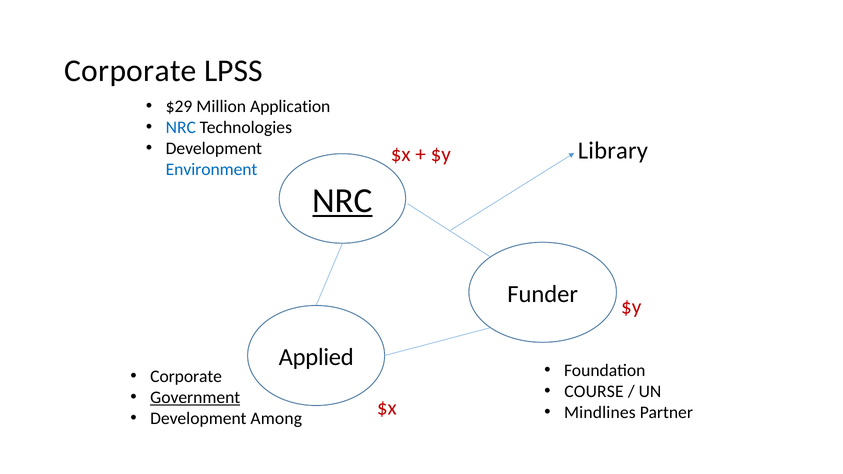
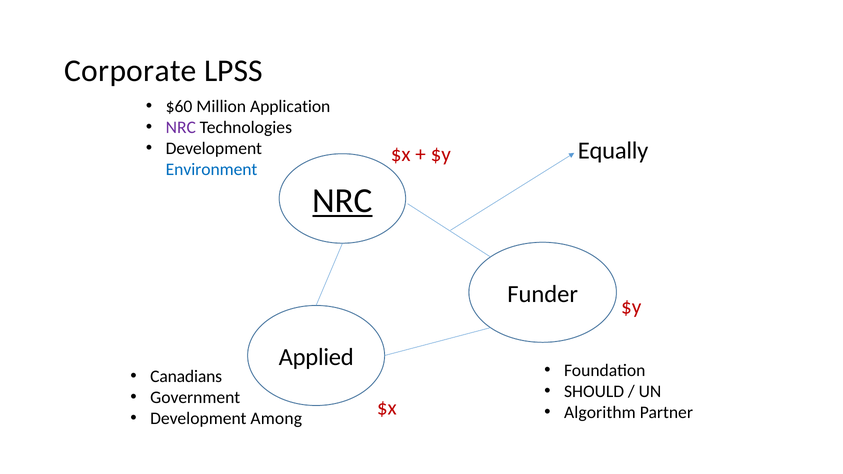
$29: $29 -> $60
NRC at (181, 127) colour: blue -> purple
Library: Library -> Equally
Corporate at (186, 376): Corporate -> Canadians
COURSE: COURSE -> SHOULD
Government underline: present -> none
Mindlines: Mindlines -> Algorithm
